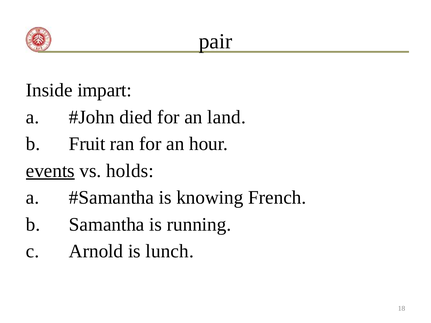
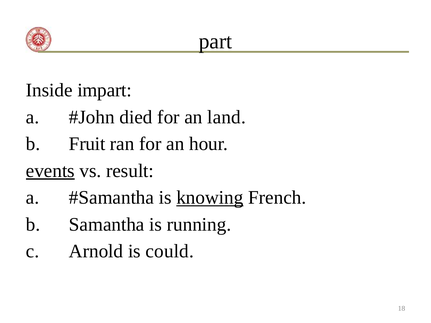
pair: pair -> part
holds: holds -> result
knowing underline: none -> present
lunch: lunch -> could
